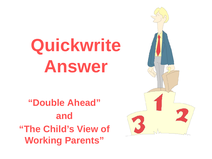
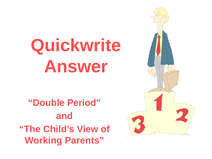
Ahead: Ahead -> Period
